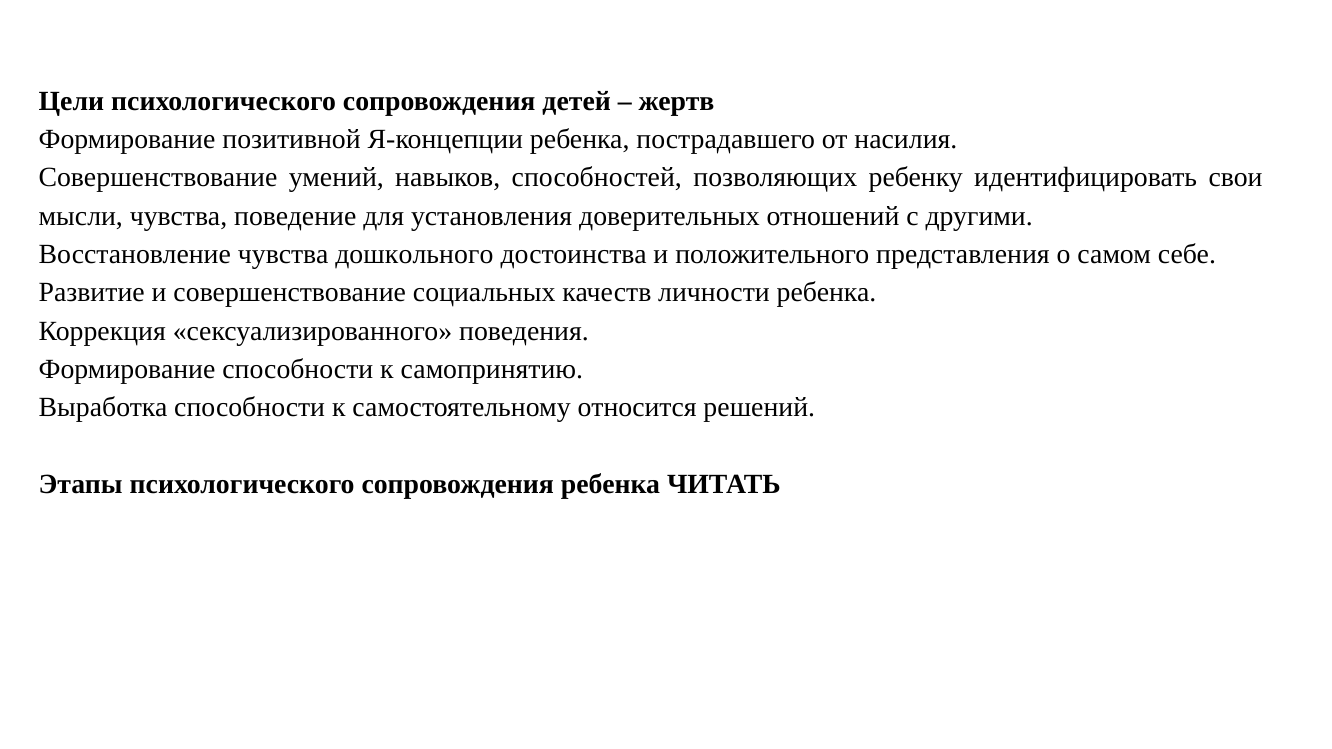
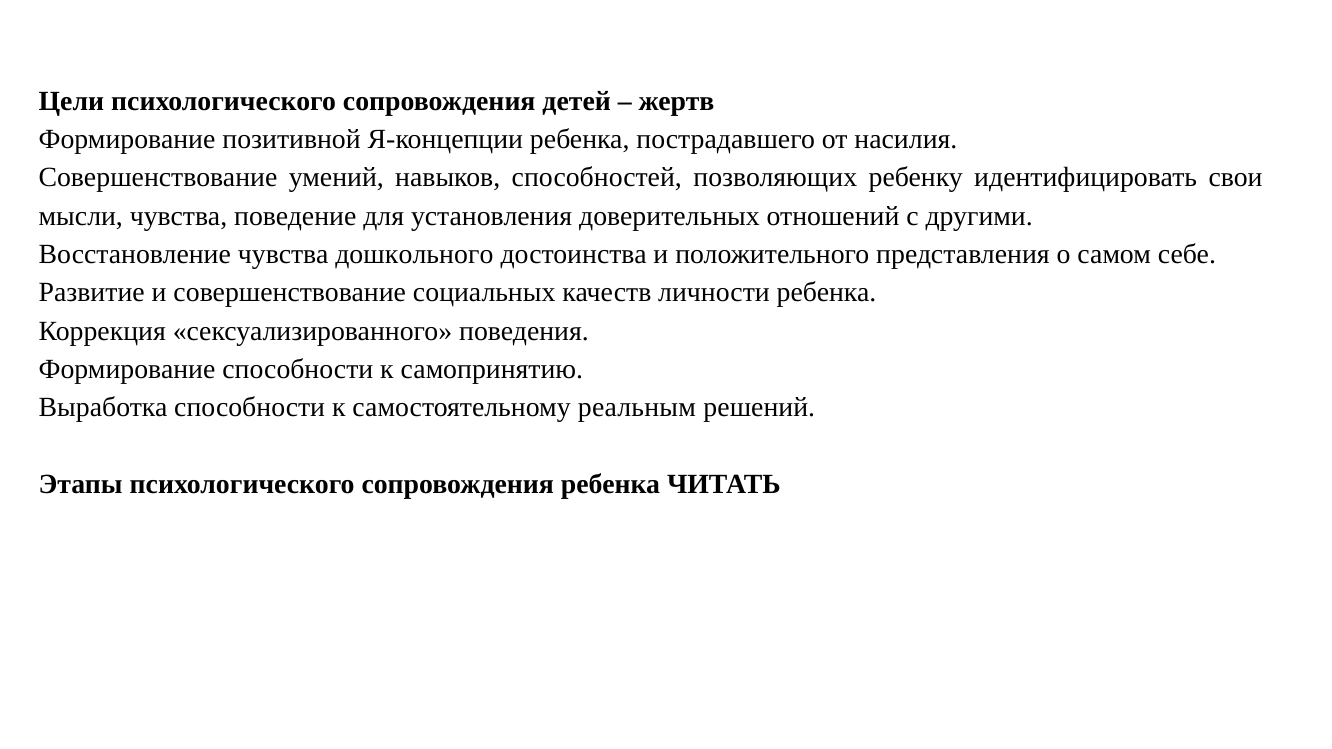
относится: относится -> реальным
